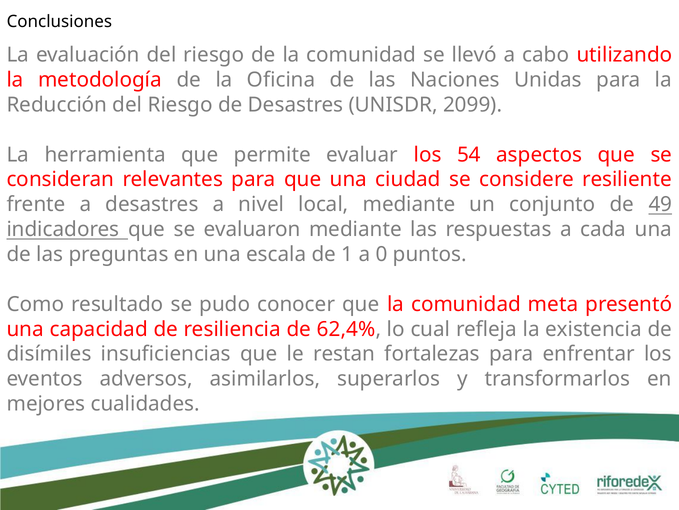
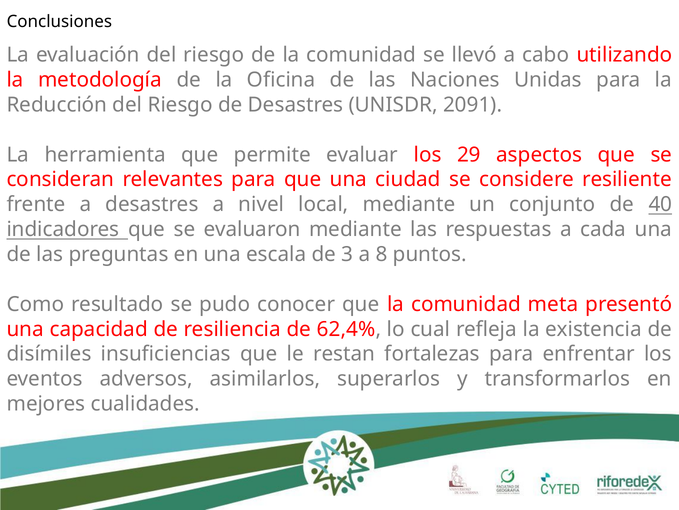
2099: 2099 -> 2091
54: 54 -> 29
49: 49 -> 40
1: 1 -> 3
0: 0 -> 8
